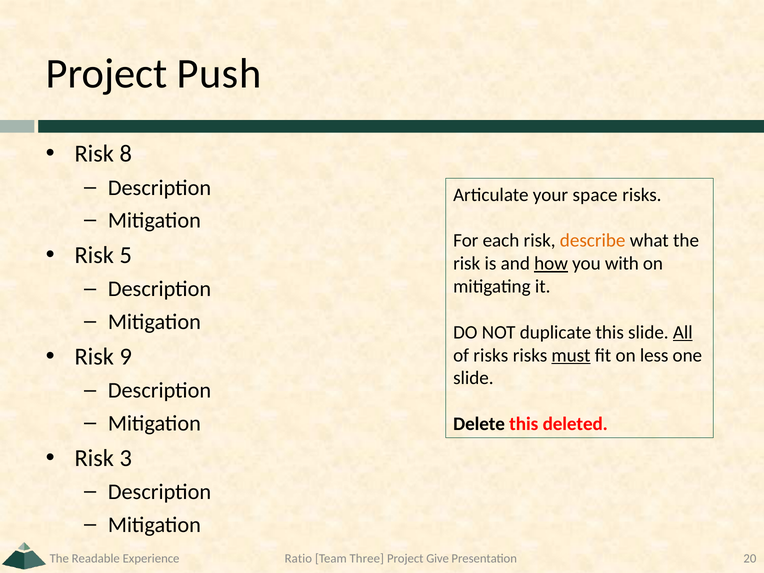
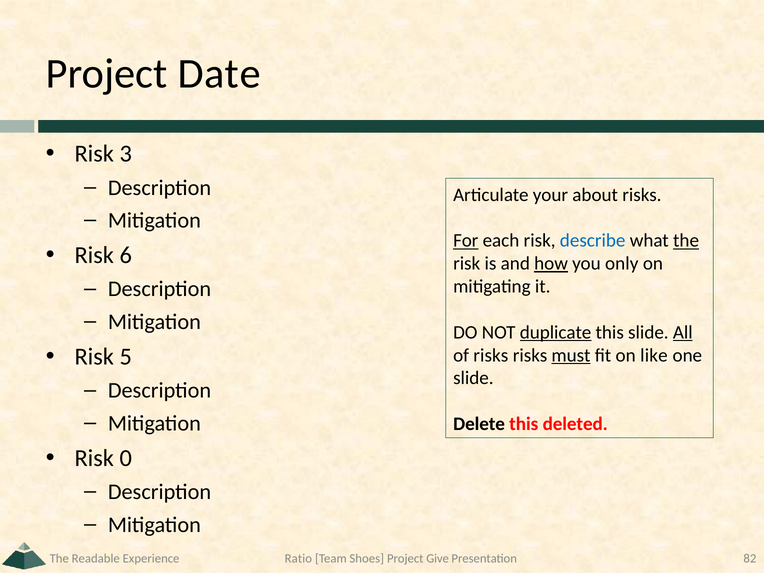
Push: Push -> Date
8: 8 -> 3
space: space -> about
For underline: none -> present
describe colour: orange -> blue
the at (686, 241) underline: none -> present
5: 5 -> 6
with: with -> only
duplicate underline: none -> present
9: 9 -> 5
less: less -> like
3: 3 -> 0
Three: Three -> Shoes
20: 20 -> 82
